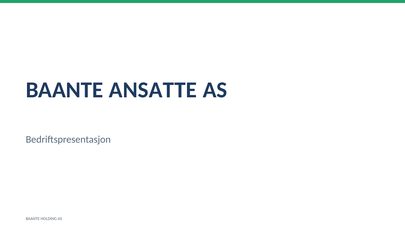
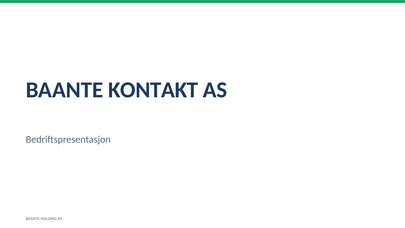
ANSATTE: ANSATTE -> KONTAKT
